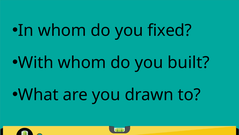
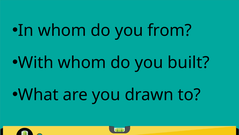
fixed: fixed -> from
